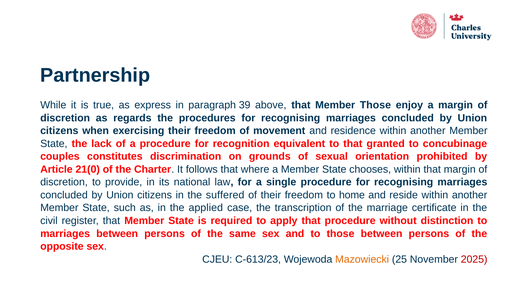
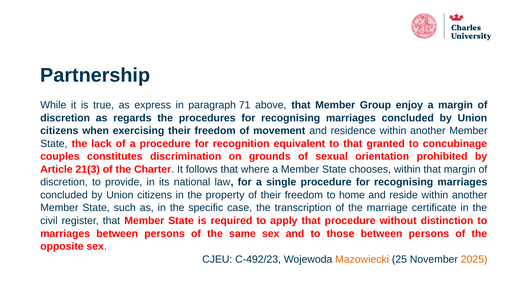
39: 39 -> 71
Member Those: Those -> Group
21(0: 21(0 -> 21(3
suffered: suffered -> property
applied: applied -> specific
C-613/23: C-613/23 -> C-492/23
2025 colour: red -> orange
